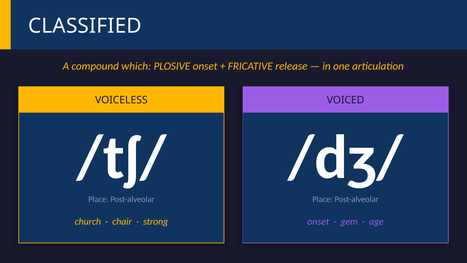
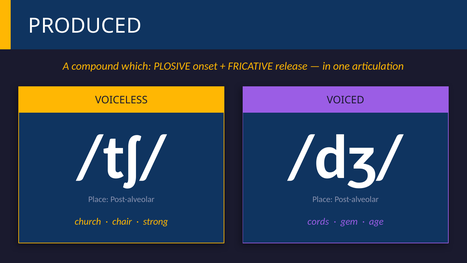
CLASSIFIED: CLASSIFIED -> PRODUCED
onset at (318, 221): onset -> cords
